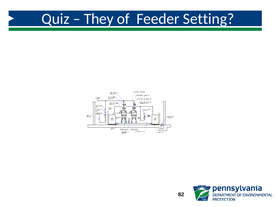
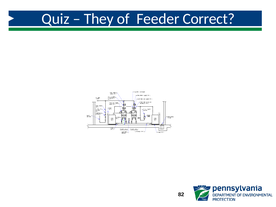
Setting: Setting -> Correct
